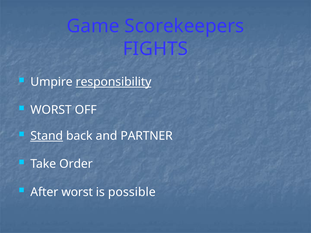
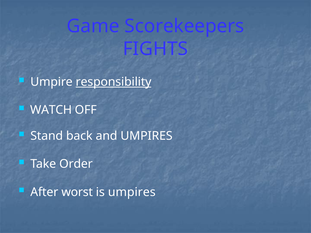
WORST at (51, 110): WORST -> WATCH
Stand underline: present -> none
and PARTNER: PARTNER -> UMPIRES
is possible: possible -> umpires
